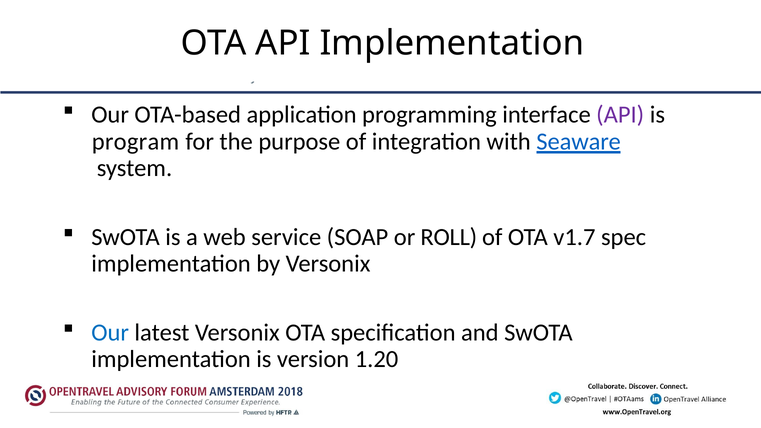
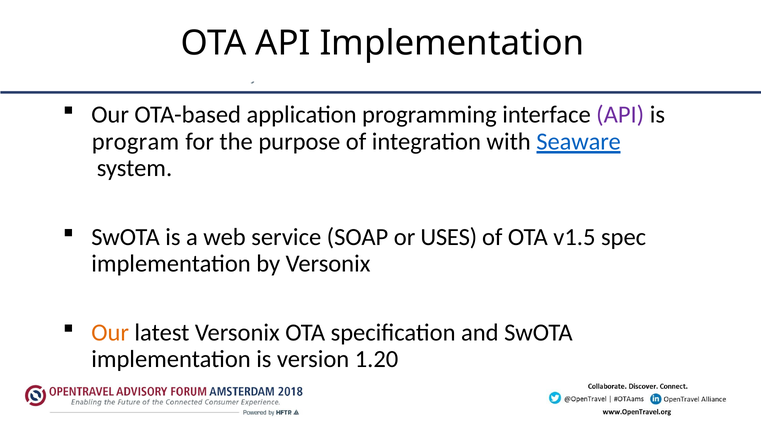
ROLL: ROLL -> USES
v1.7: v1.7 -> v1.5
Our at (110, 333) colour: blue -> orange
